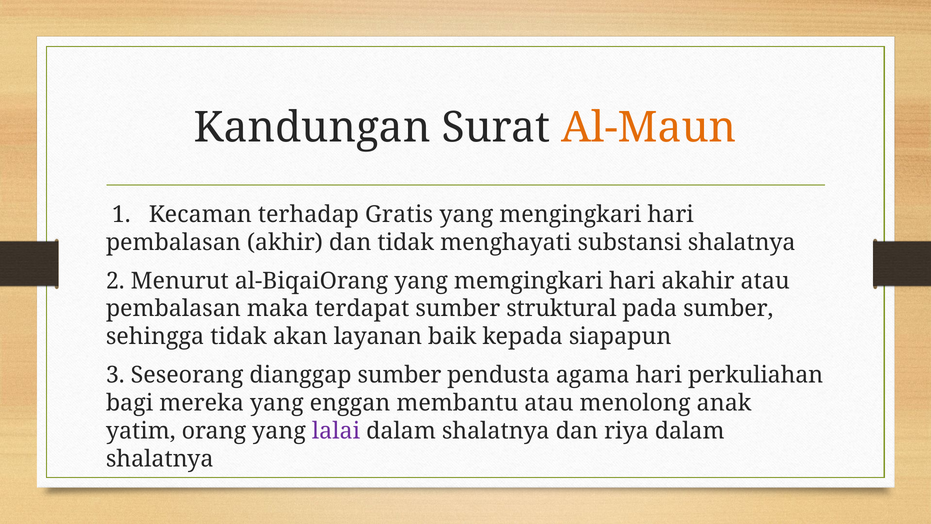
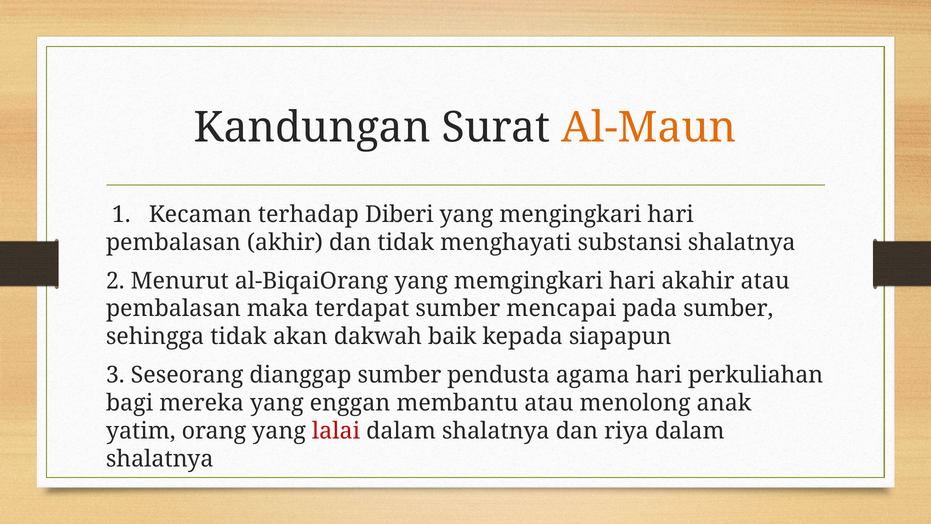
Gratis: Gratis -> Diberi
struktural: struktural -> mencapai
layanan: layanan -> dakwah
lalai colour: purple -> red
